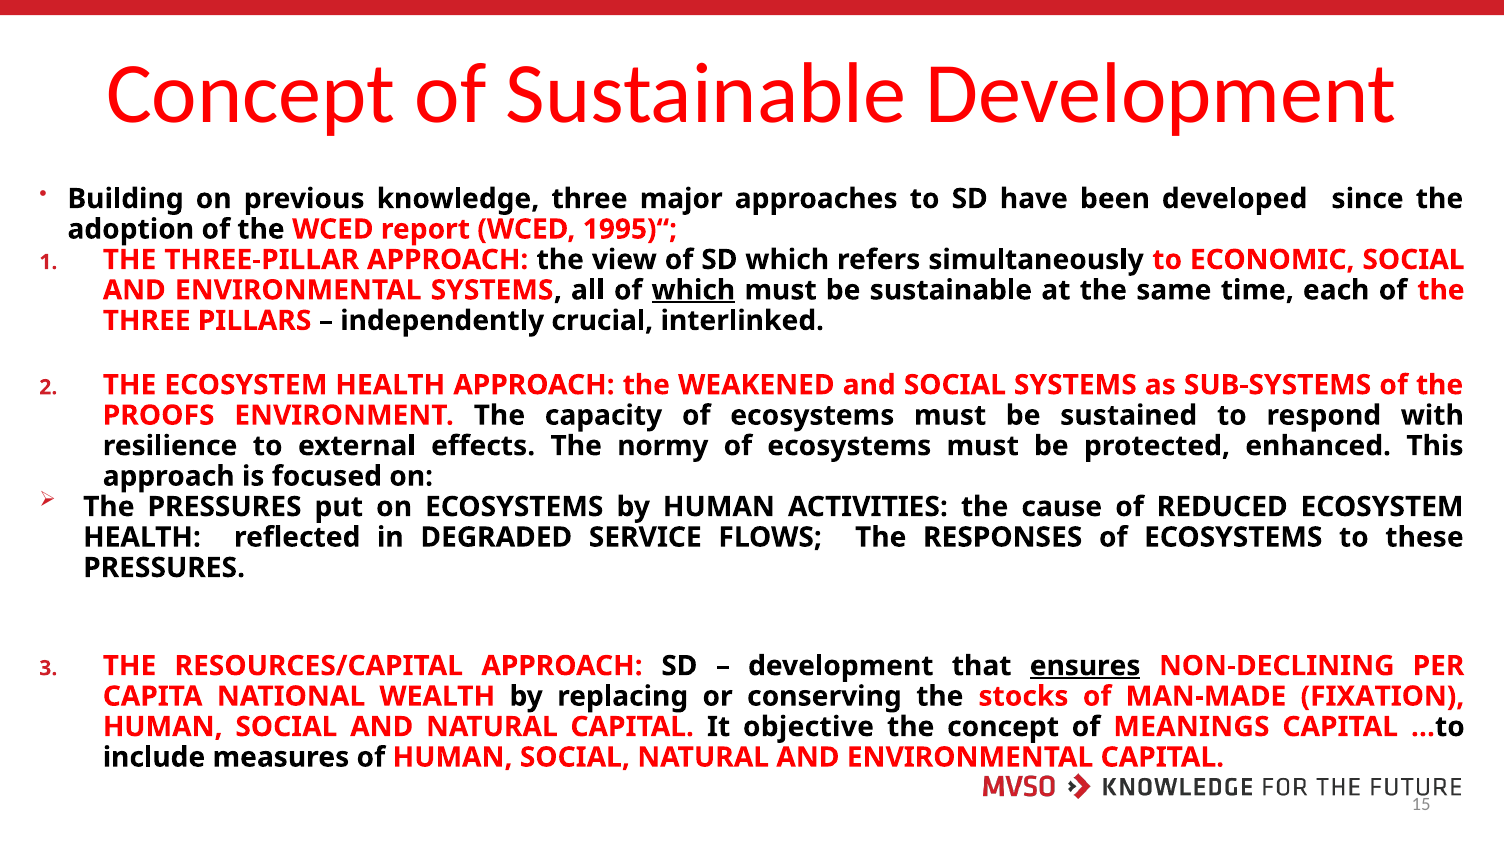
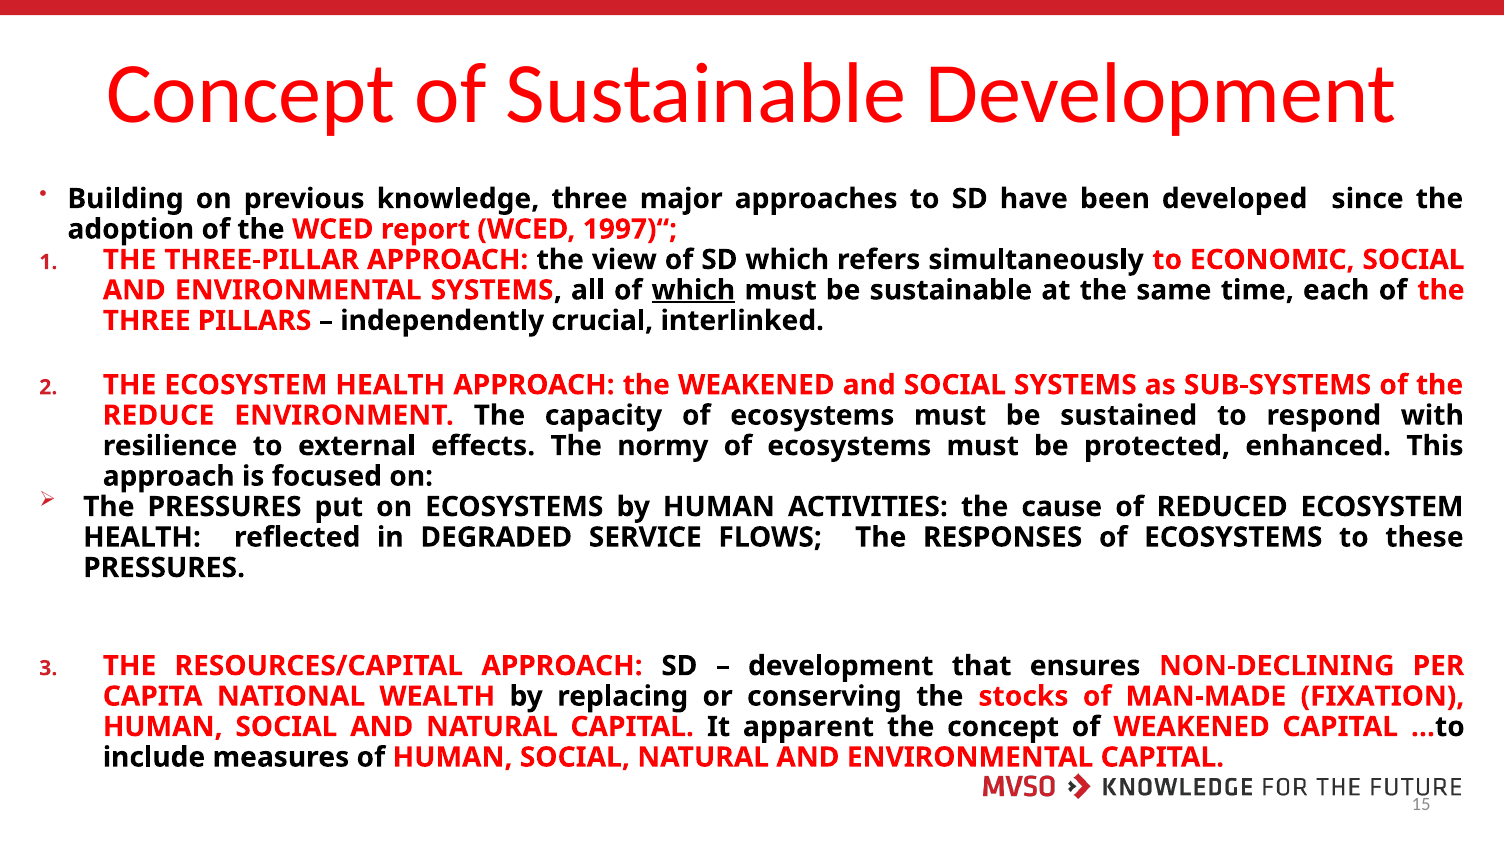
1995)“: 1995)“ -> 1997)“
PROOFS: PROOFS -> REDUCE
ensures underline: present -> none
objective: objective -> apparent
of MEANINGS: MEANINGS -> WEAKENED
